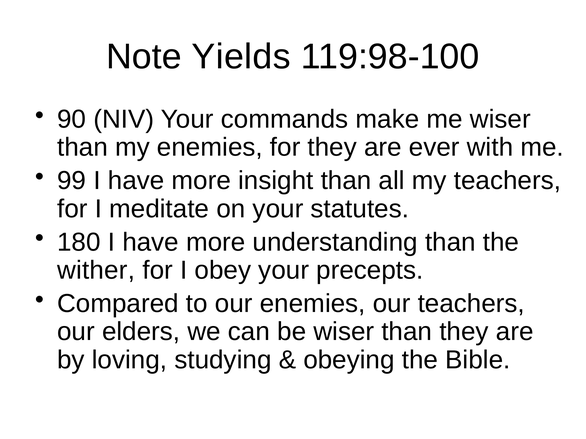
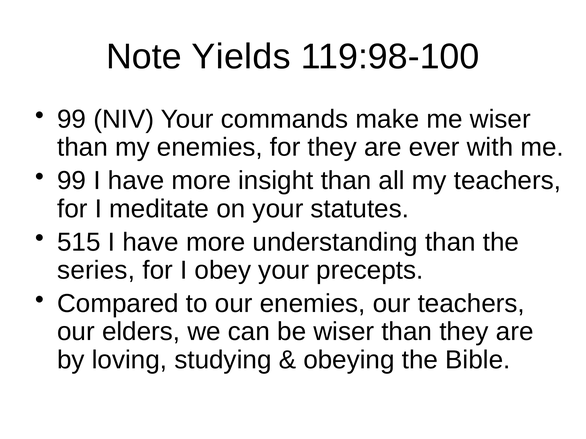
90 at (72, 119): 90 -> 99
180: 180 -> 515
wither: wither -> series
